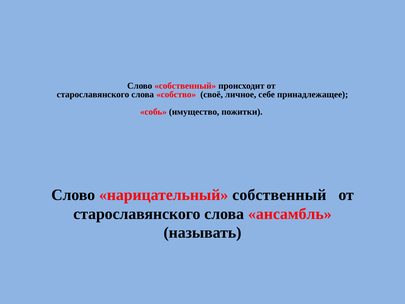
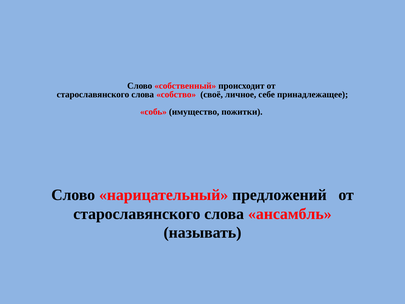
нарицательный собственный: собственный -> предложений
